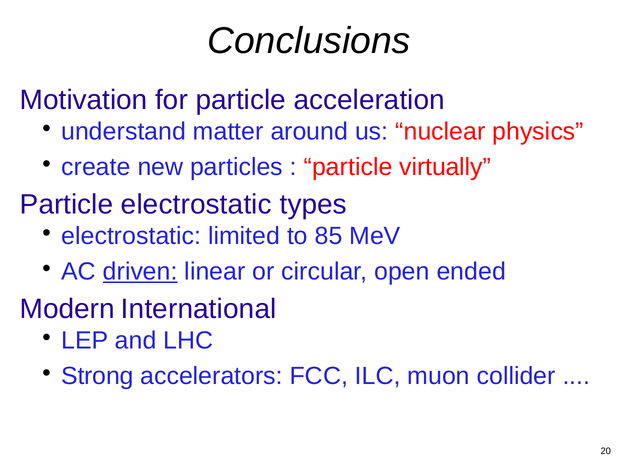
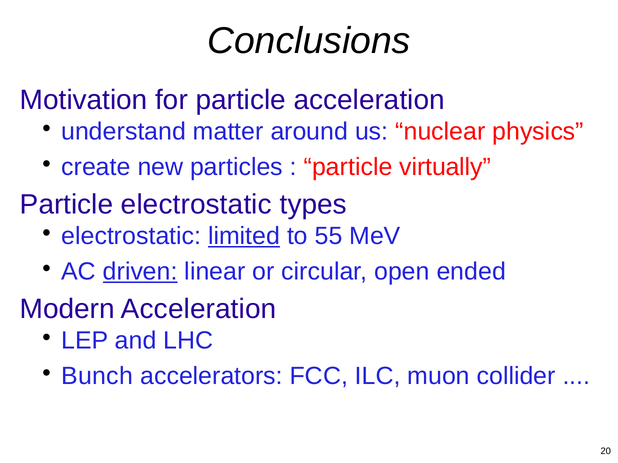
limited underline: none -> present
85: 85 -> 55
Modern International: International -> Acceleration
Strong: Strong -> Bunch
